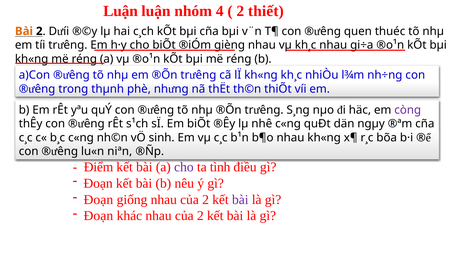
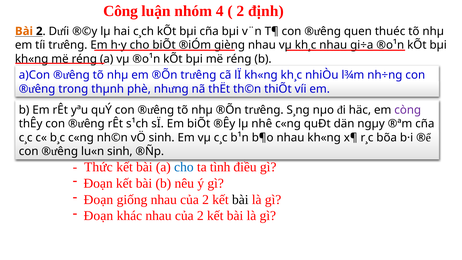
Luận at (121, 11): Luận -> Công
thiết: thiết -> định
lu«n niªn: niªn -> sinh
Điểm: Điểm -> Thức
cho colour: purple -> blue
bài at (240, 199) colour: purple -> black
